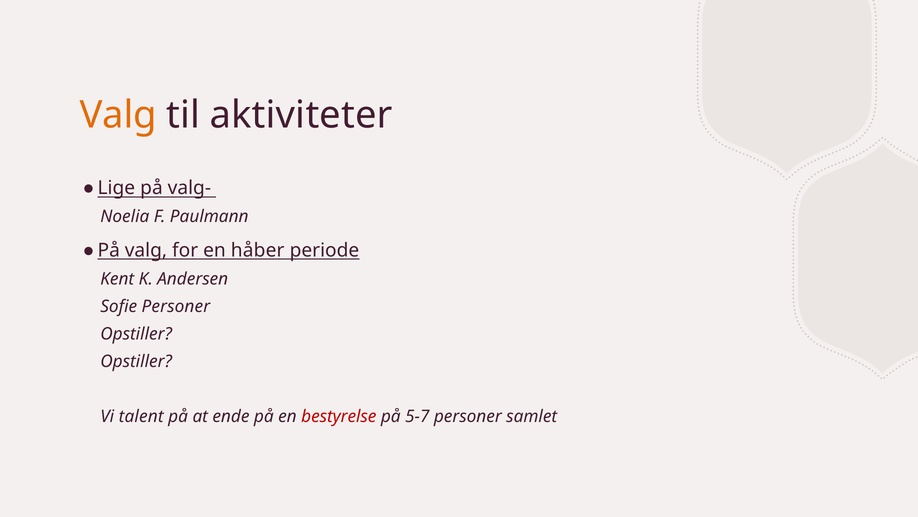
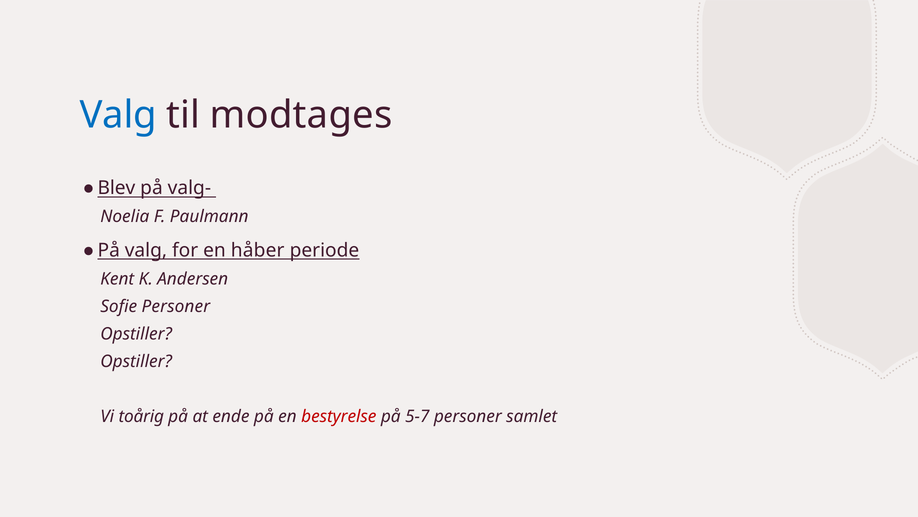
Valg at (118, 115) colour: orange -> blue
aktiviteter: aktiviteter -> modtages
Lige: Lige -> Blev
talent: talent -> toårig
